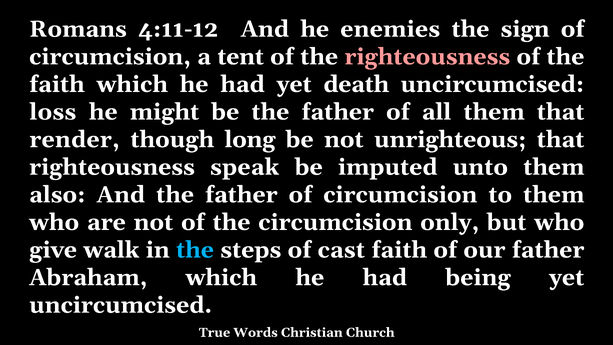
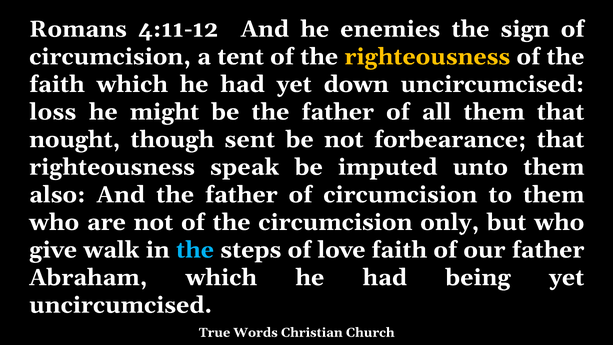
righteousness at (427, 57) colour: pink -> yellow
death: death -> down
render: render -> nought
long: long -> sent
unrighteous: unrighteous -> forbearance
cast: cast -> love
